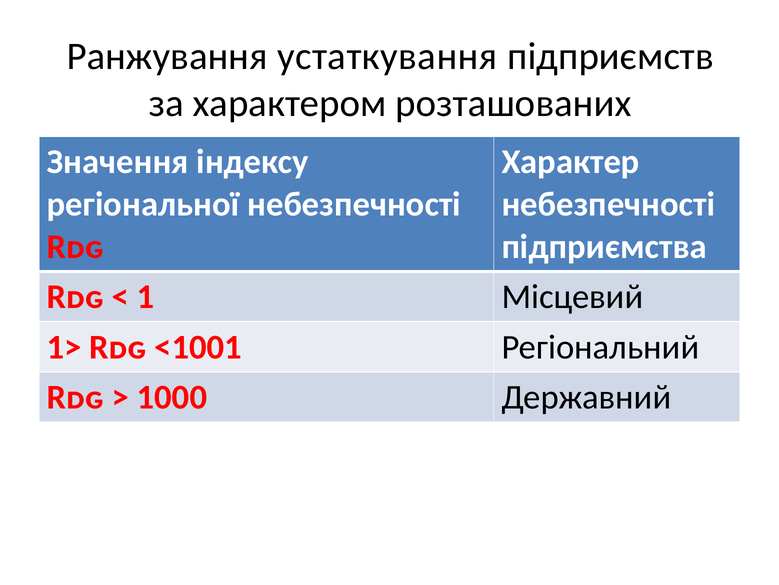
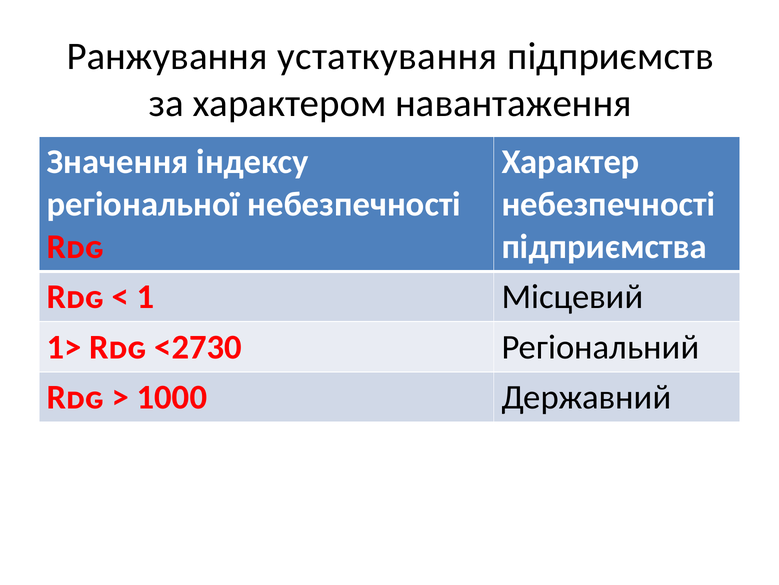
розташованих: розташованих -> навантаження
<1001: <1001 -> <2730
